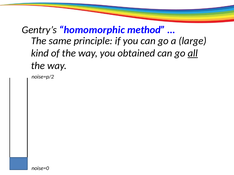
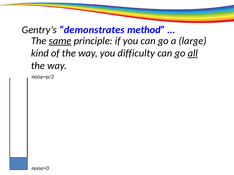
homomorphic: homomorphic -> demonstrates
same underline: none -> present
obtained: obtained -> difficulty
